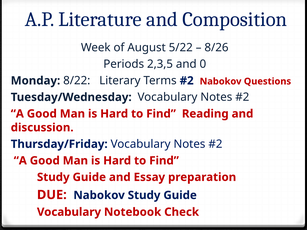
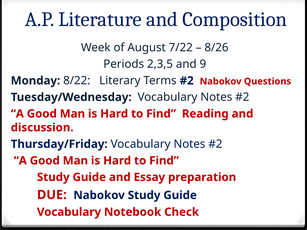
5/22: 5/22 -> 7/22
0: 0 -> 9
